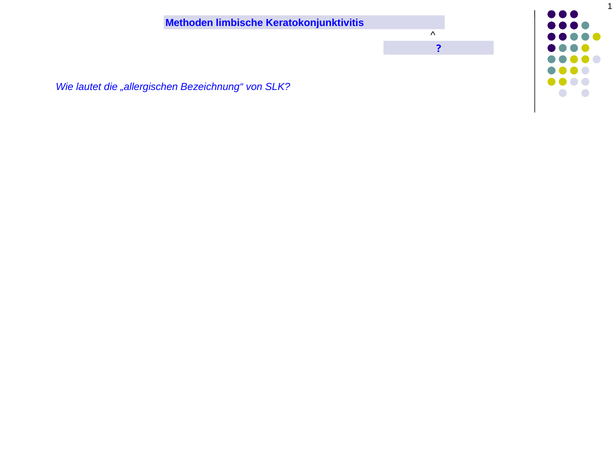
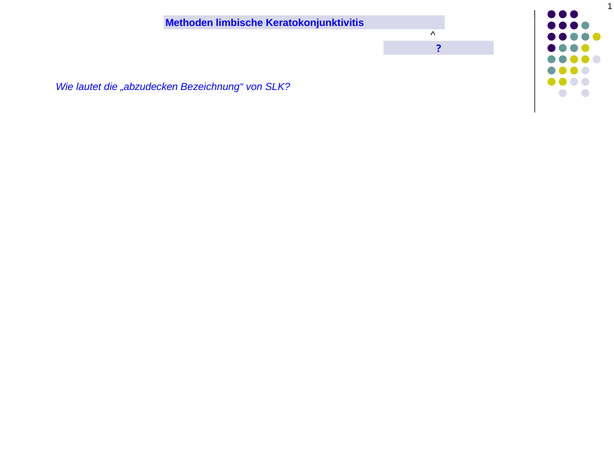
„allergischen: „allergischen -> „abzudecken
